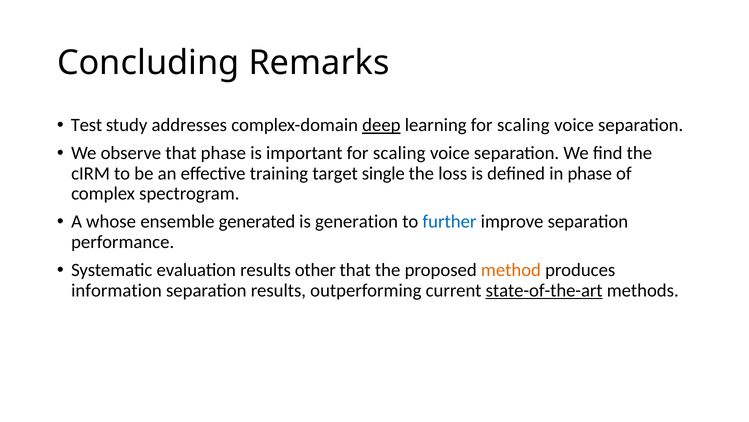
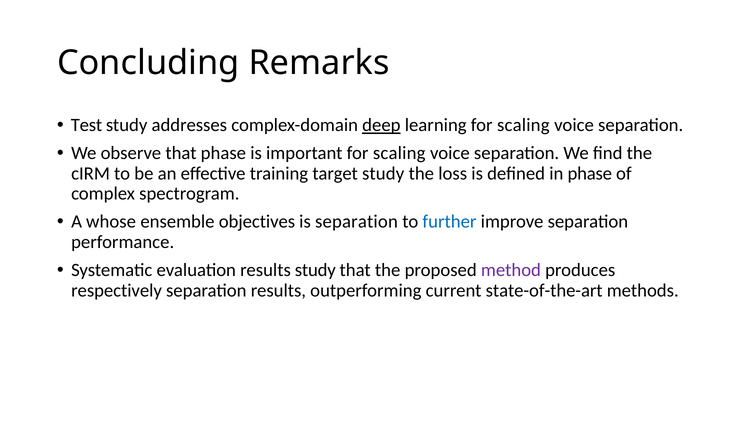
target single: single -> study
generated: generated -> objectives
is generation: generation -> separation
results other: other -> study
method colour: orange -> purple
information: information -> respectively
state-of-the-art underline: present -> none
